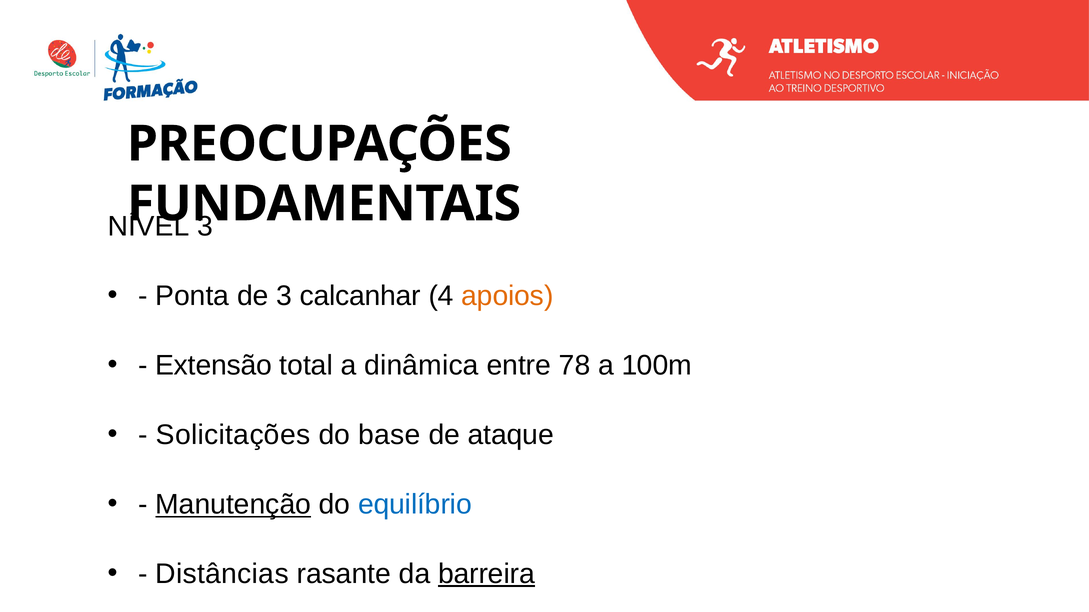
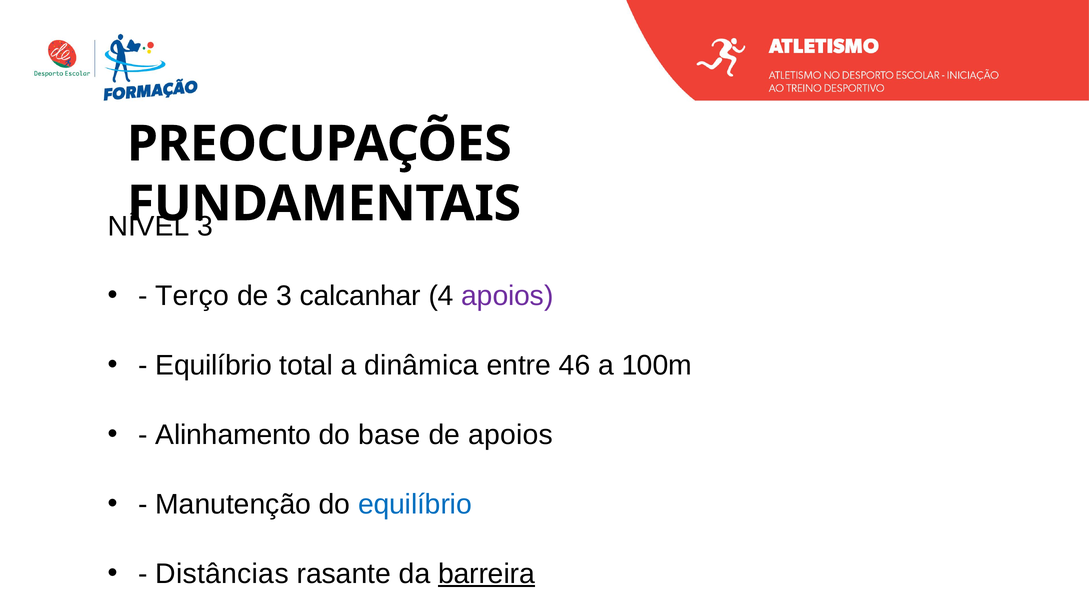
Ponta: Ponta -> Terço
apoios at (507, 296) colour: orange -> purple
Extensão at (214, 366): Extensão -> Equilíbrio
78: 78 -> 46
Solicitações: Solicitações -> Alinhamento
de ataque: ataque -> apoios
Manutenção underline: present -> none
